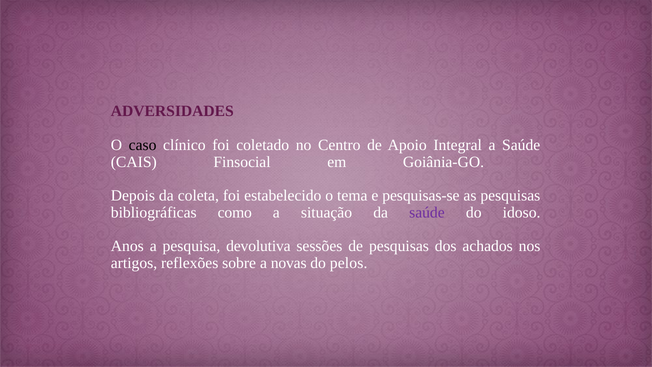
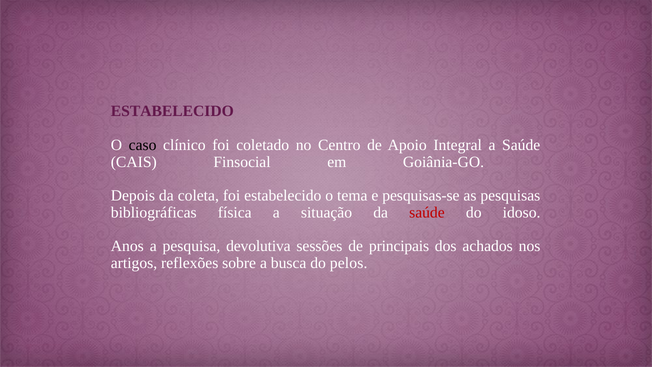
ADVERSIDADES at (172, 111): ADVERSIDADES -> ESTABELECIDO
como: como -> física
saúde at (427, 212) colour: purple -> red
de pesquisas: pesquisas -> principais
novas: novas -> busca
